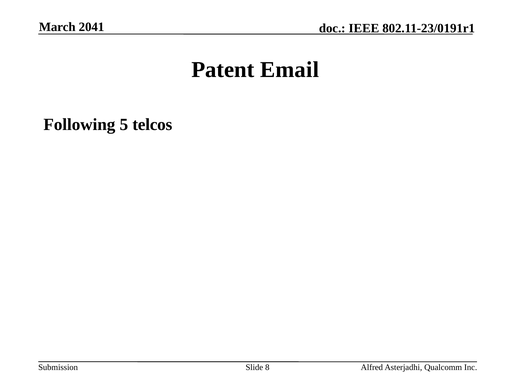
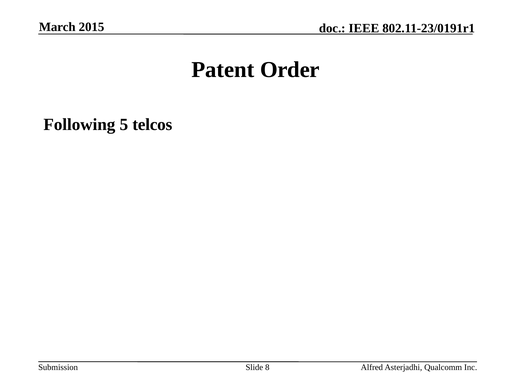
2041: 2041 -> 2015
Email: Email -> Order
